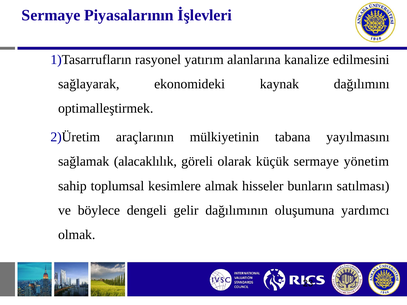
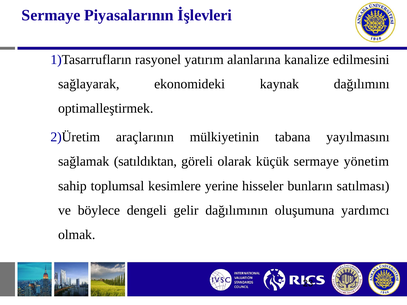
alacaklılık: alacaklılık -> satıldıktan
almak: almak -> yerine
